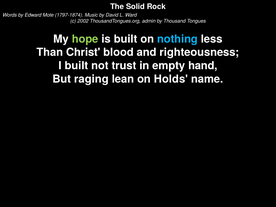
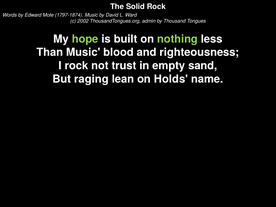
nothing colour: light blue -> light green
Than Christ: Christ -> Music
I built: built -> rock
hand: hand -> sand
